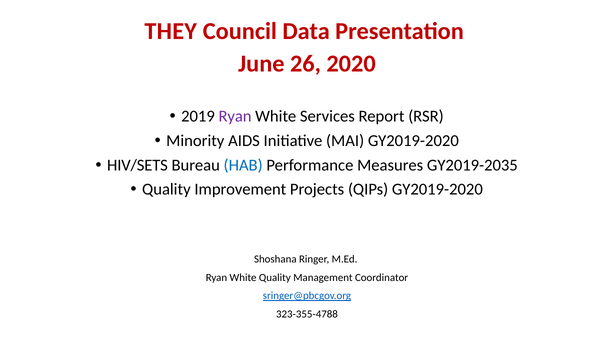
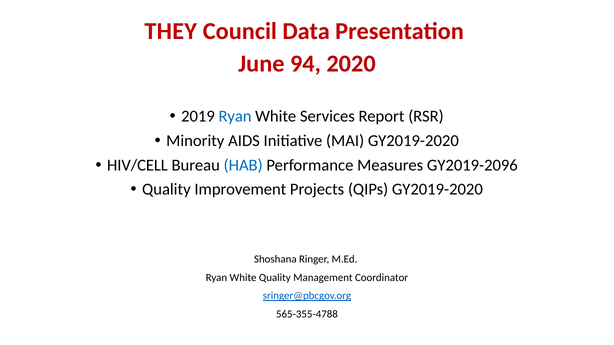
26: 26 -> 94
Ryan at (235, 117) colour: purple -> blue
HIV/SETS: HIV/SETS -> HIV/CELL
GY2019-2035: GY2019-2035 -> GY2019-2096
323-355-4788: 323-355-4788 -> 565-355-4788
